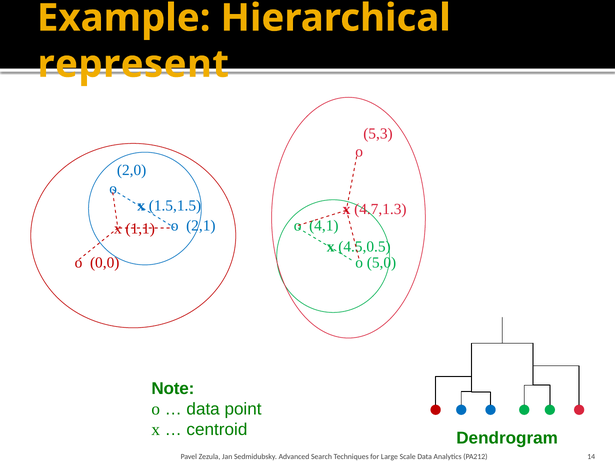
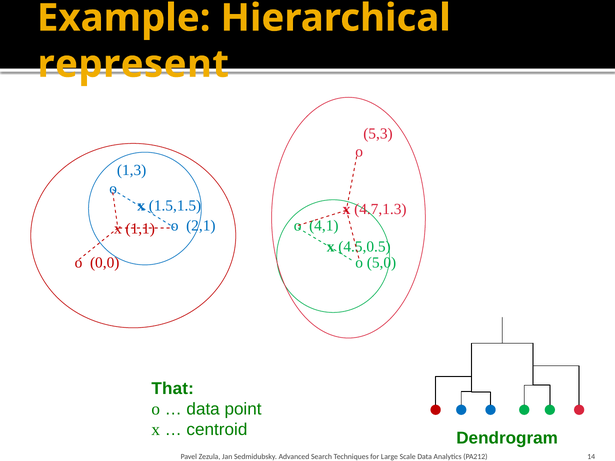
2,0: 2,0 -> 1,3
Note: Note -> That
